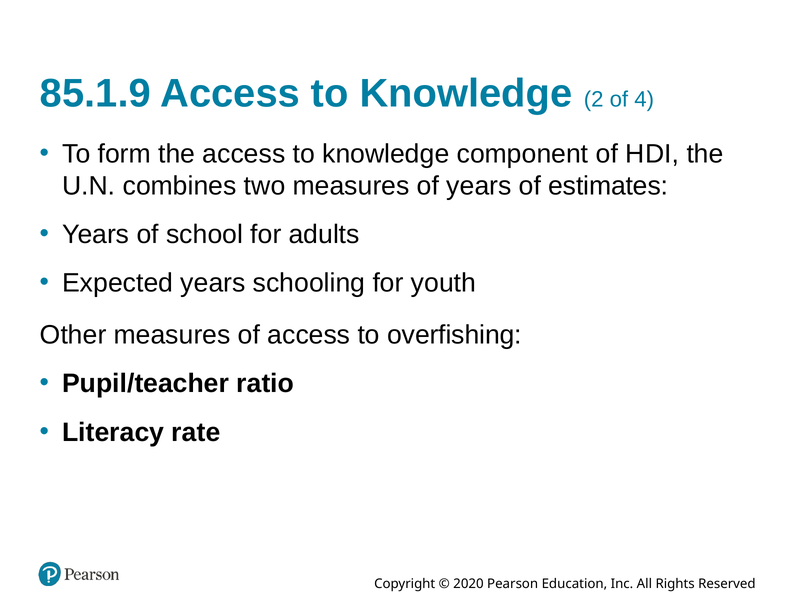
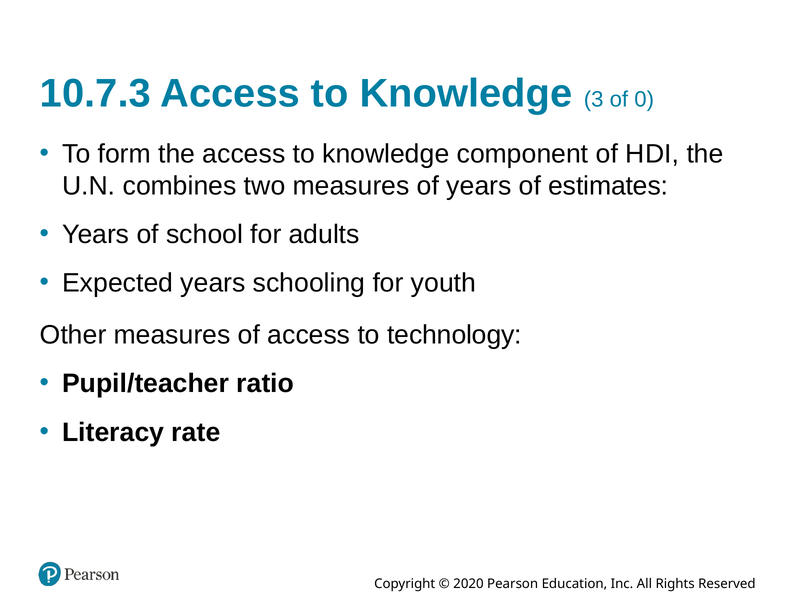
85.1.9: 85.1.9 -> 10.7.3
2: 2 -> 3
4: 4 -> 0
overfishing: overfishing -> technology
